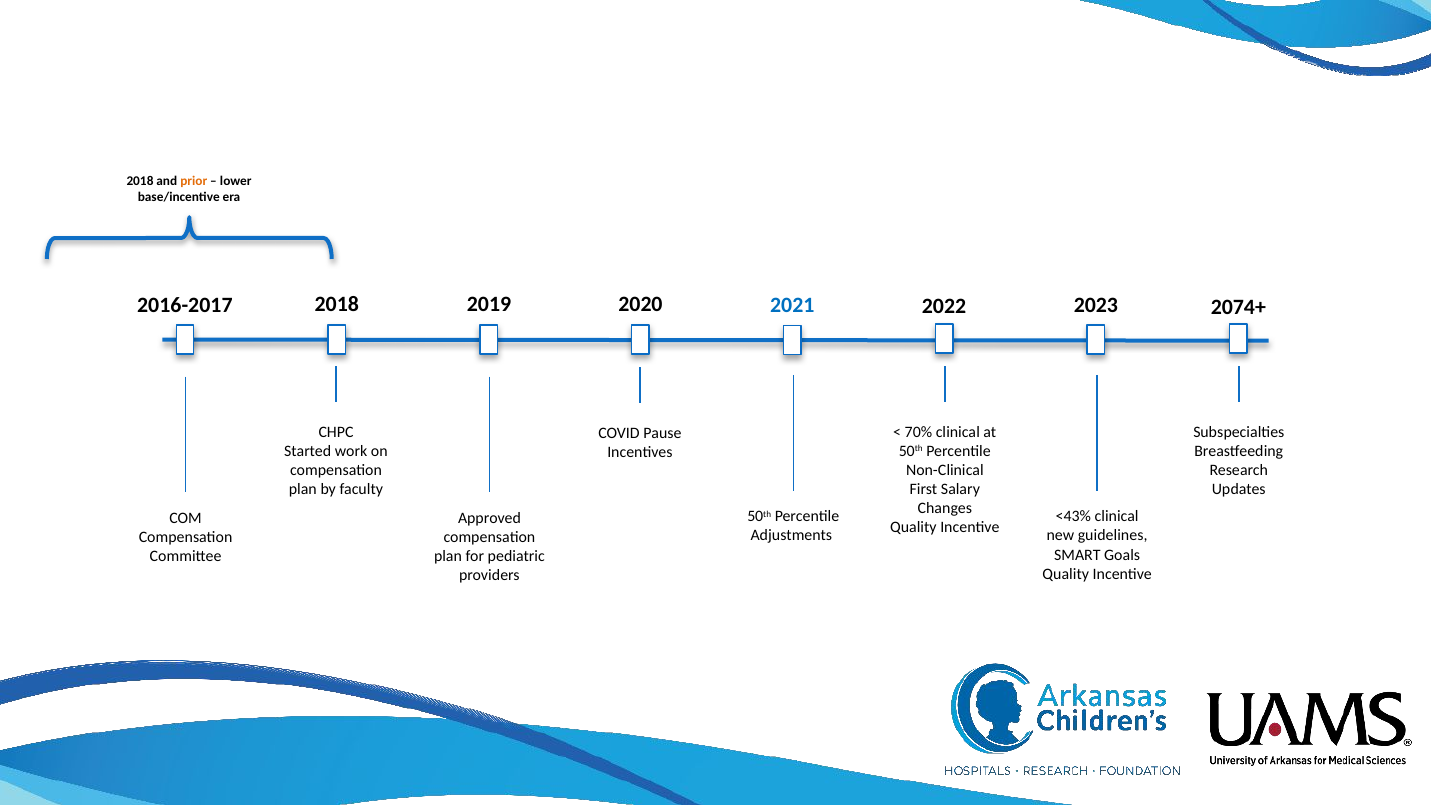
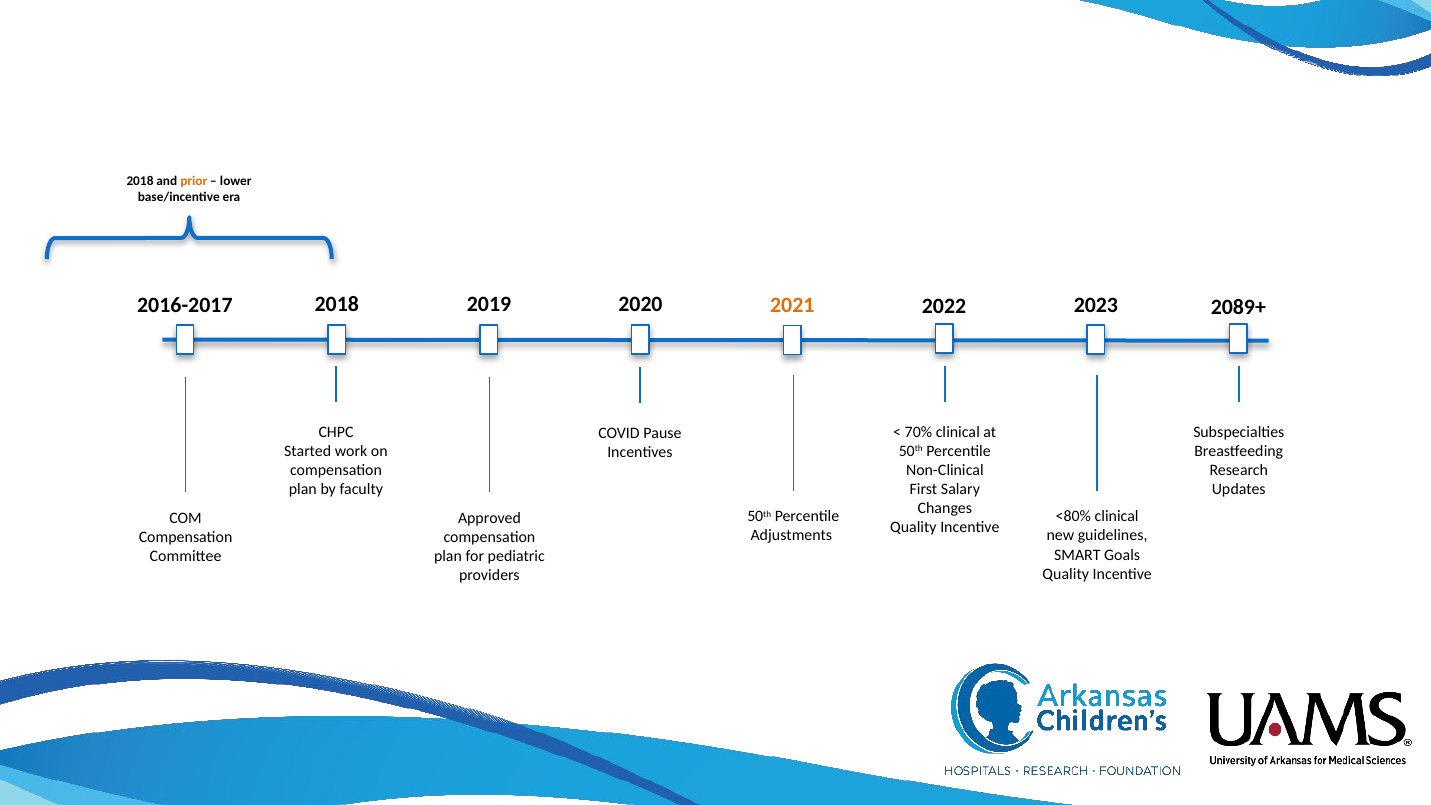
2021 colour: blue -> orange
2074+: 2074+ -> 2089+
<43%: <43% -> <80%
